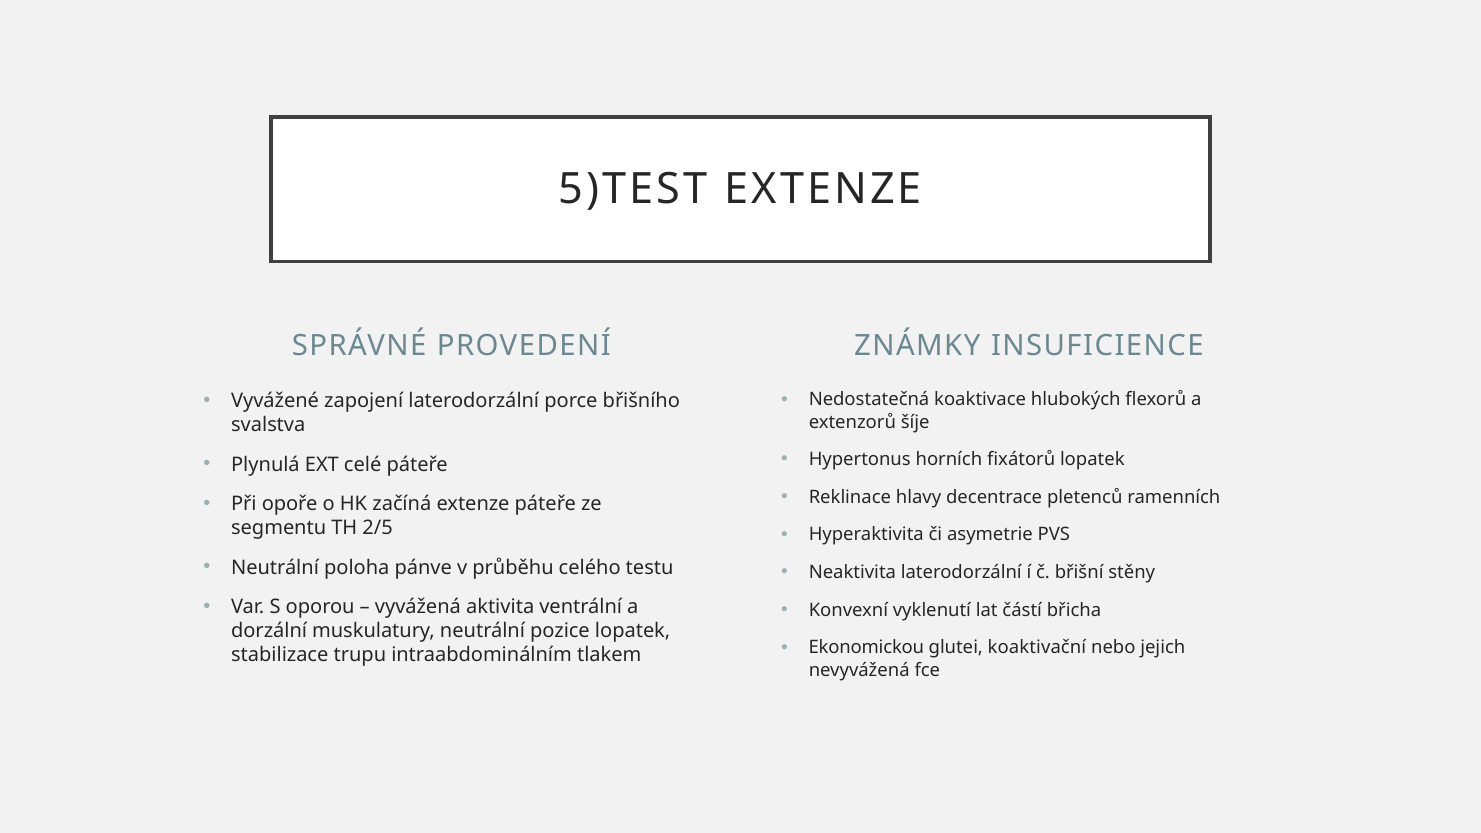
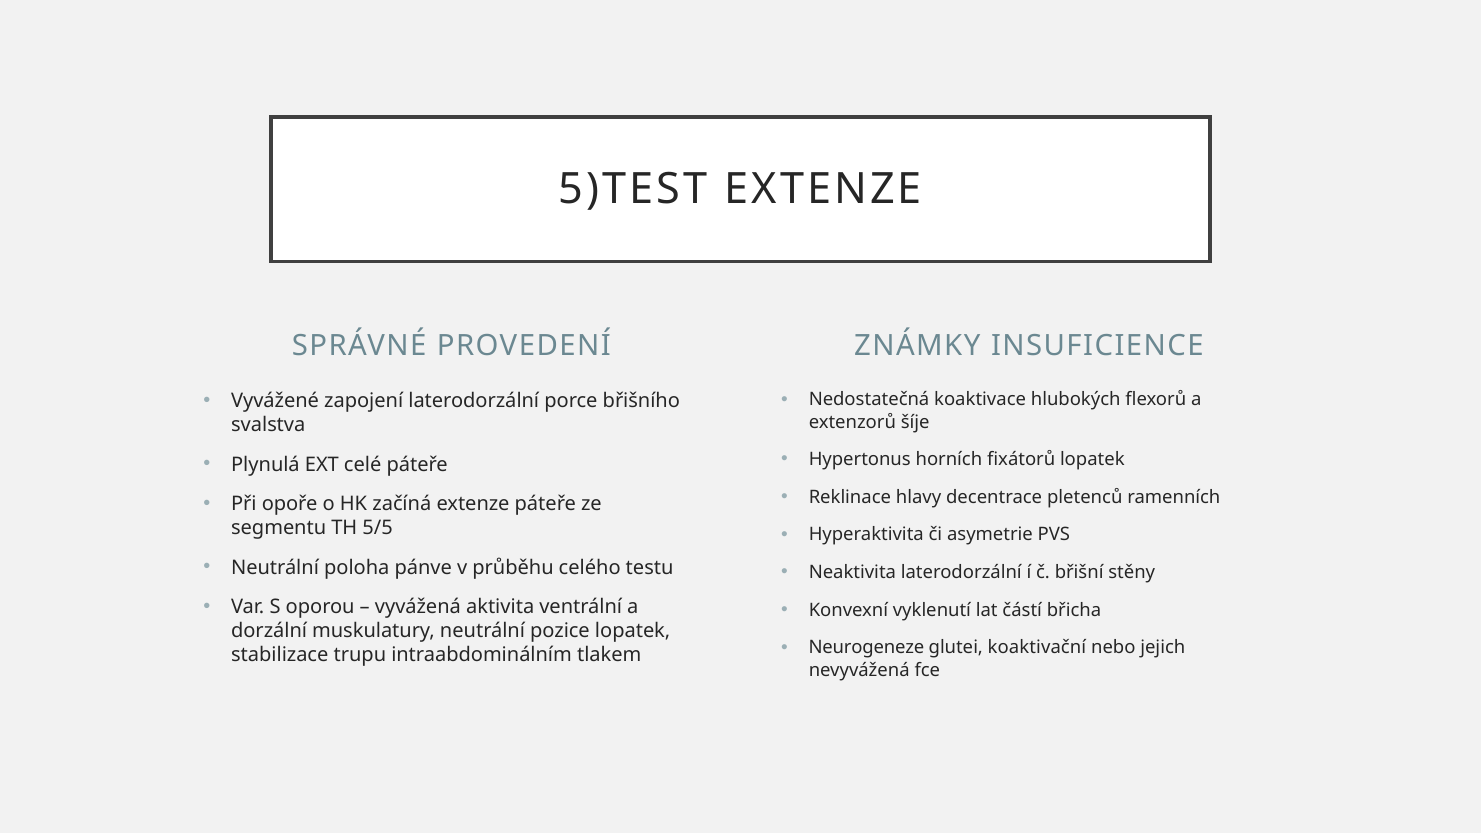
2/5: 2/5 -> 5/5
Ekonomickou: Ekonomickou -> Neurogeneze
